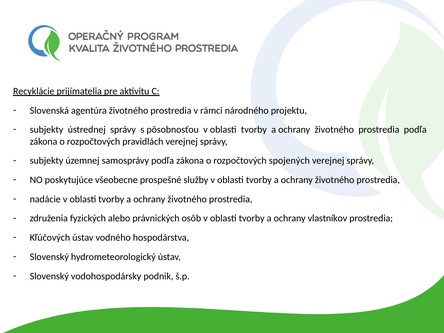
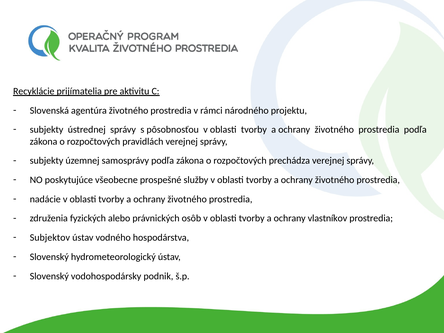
spojených: spojených -> prechádza
Kľúčových: Kľúčových -> Subjektov
